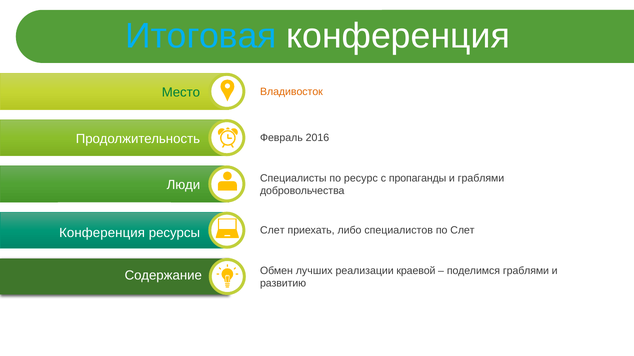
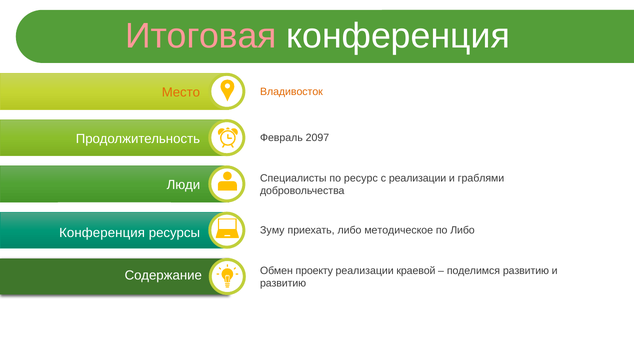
Итоговая colour: light blue -> pink
Место colour: green -> orange
2016: 2016 -> 2097
с пропаганды: пропаганды -> реализации
Слет at (272, 231): Слет -> Зуму
специалистов: специалистов -> методическое
по Слет: Слет -> Либо
лучших: лучших -> проекту
поделимся граблями: граблями -> развитию
